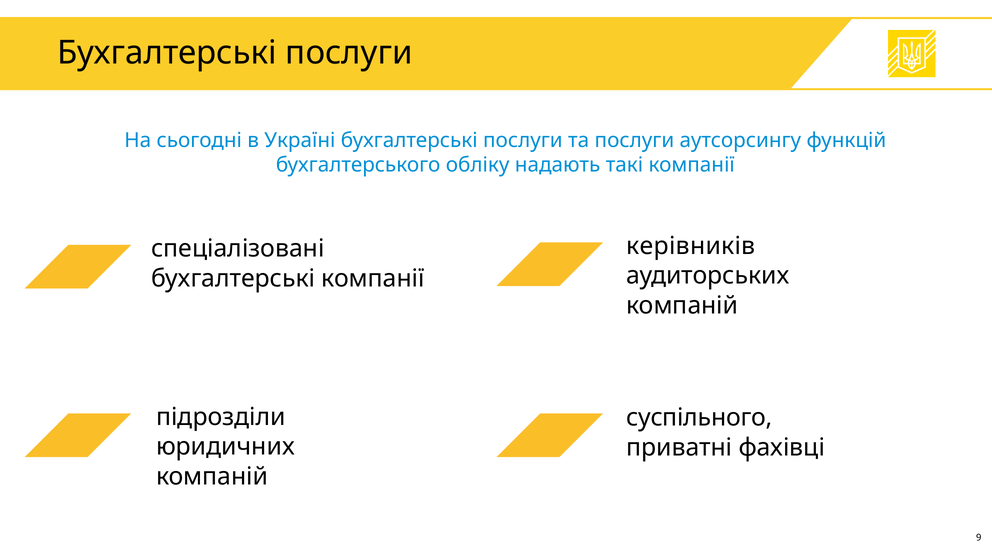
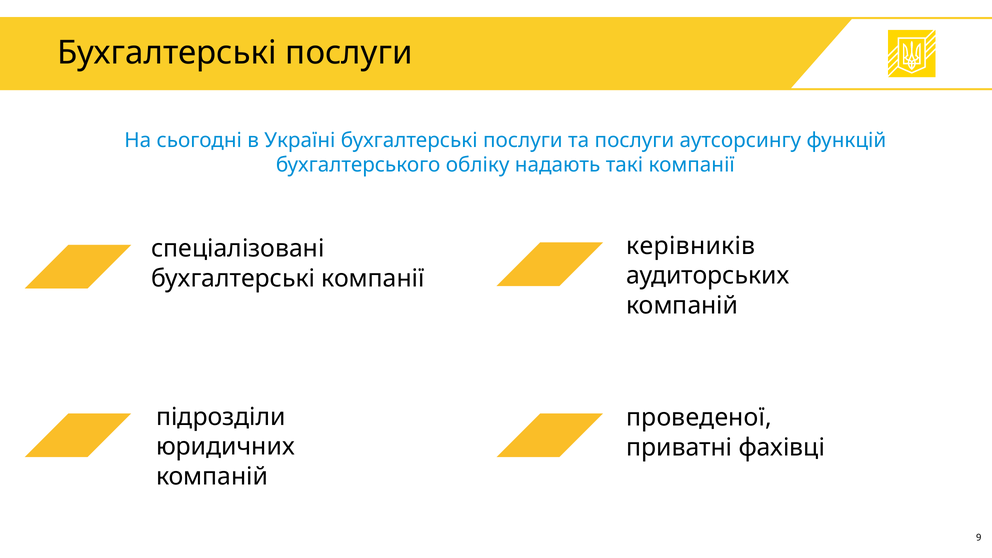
суспільного: суспільного -> проведеної
